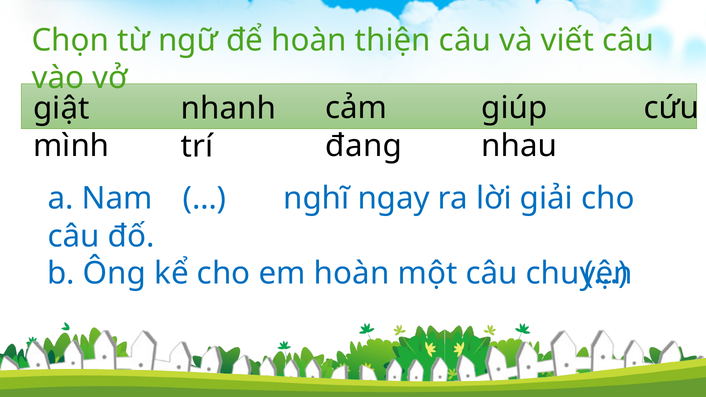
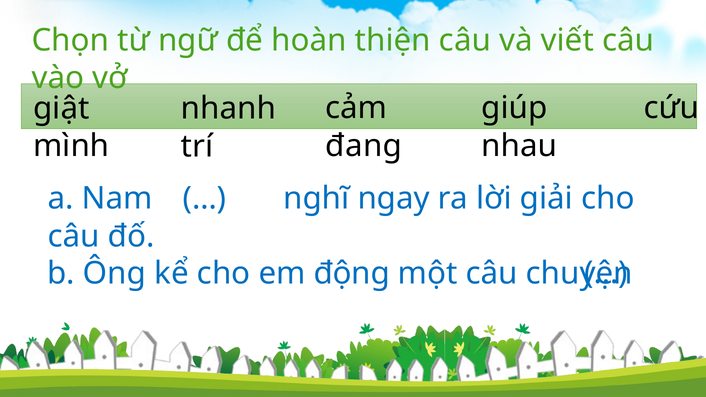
em hoàn: hoàn -> động
